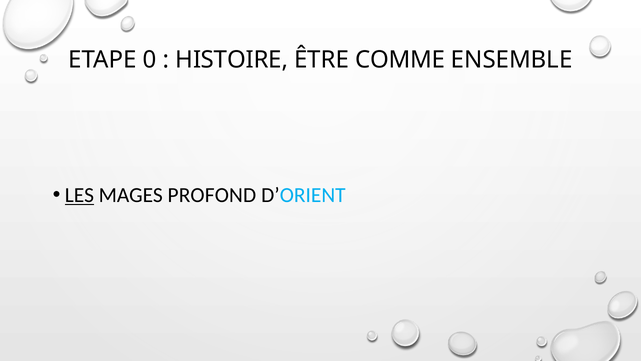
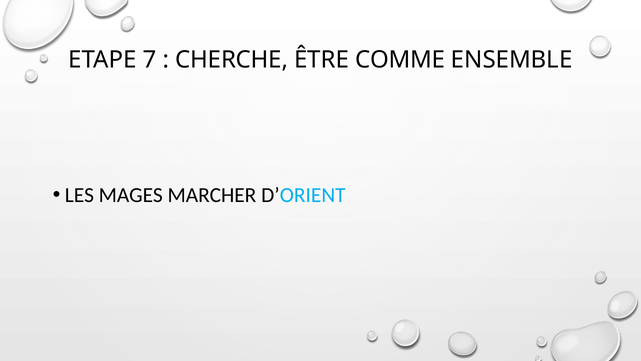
0: 0 -> 7
HISTOIRE: HISTOIRE -> CHERCHE
LES underline: present -> none
PROFOND: PROFOND -> MARCHER
